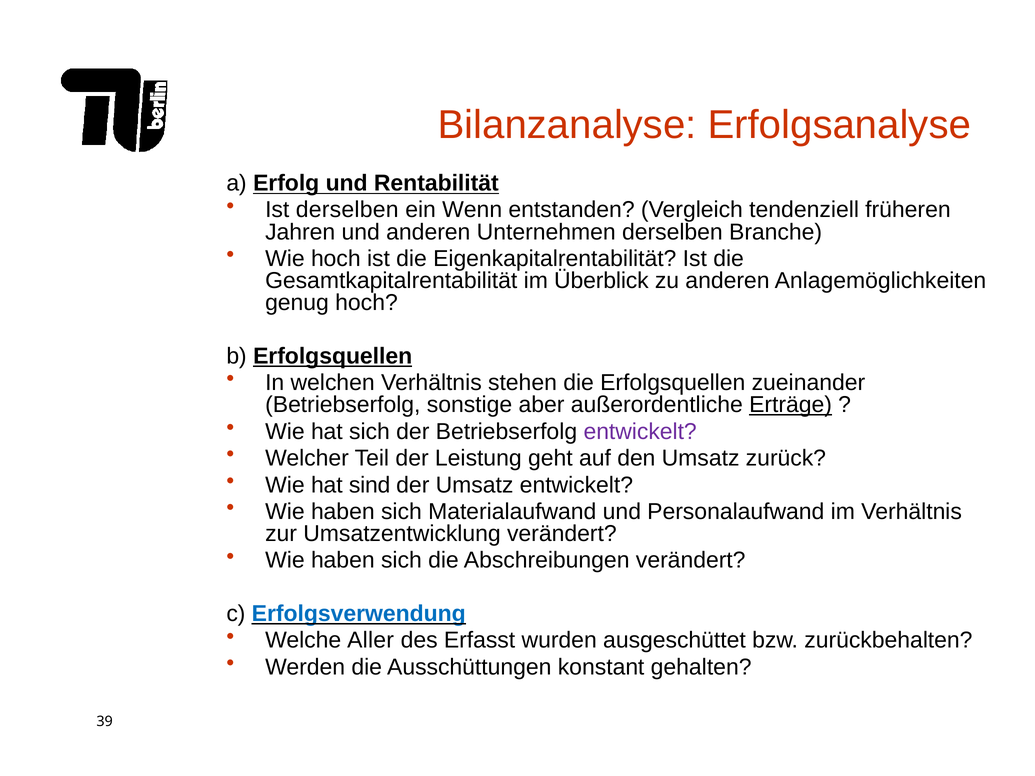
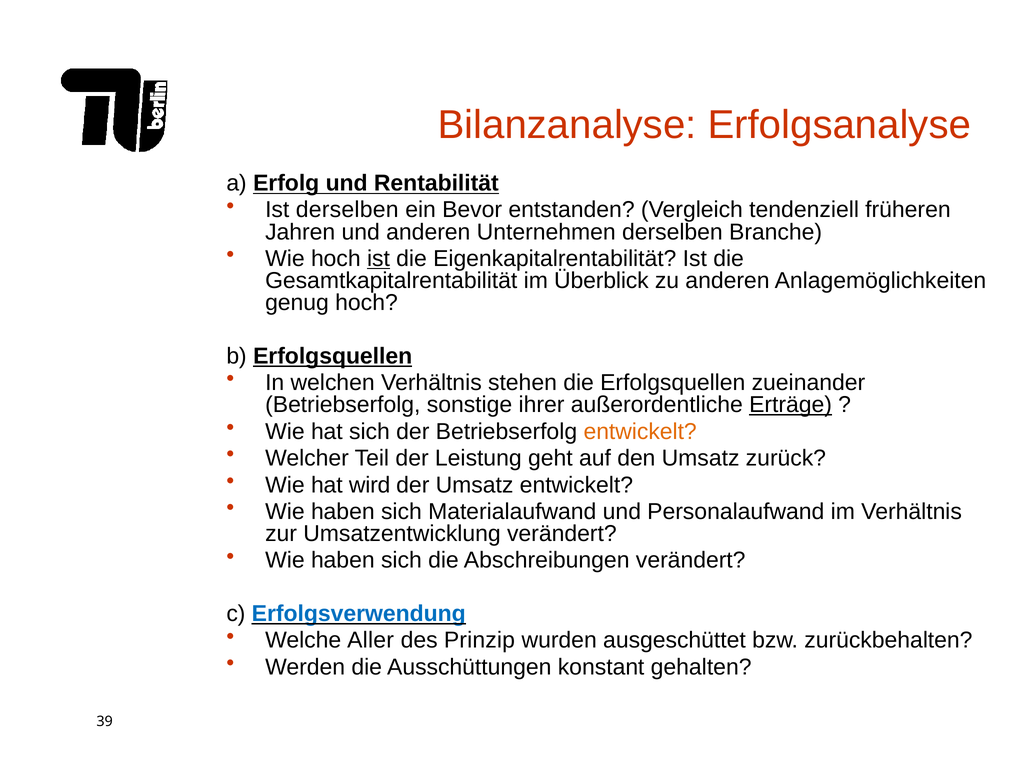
Wenn: Wenn -> Bevor
ist at (378, 259) underline: none -> present
aber: aber -> ihrer
entwickelt at (640, 432) colour: purple -> orange
sind: sind -> wird
Erfasst: Erfasst -> Prinzip
